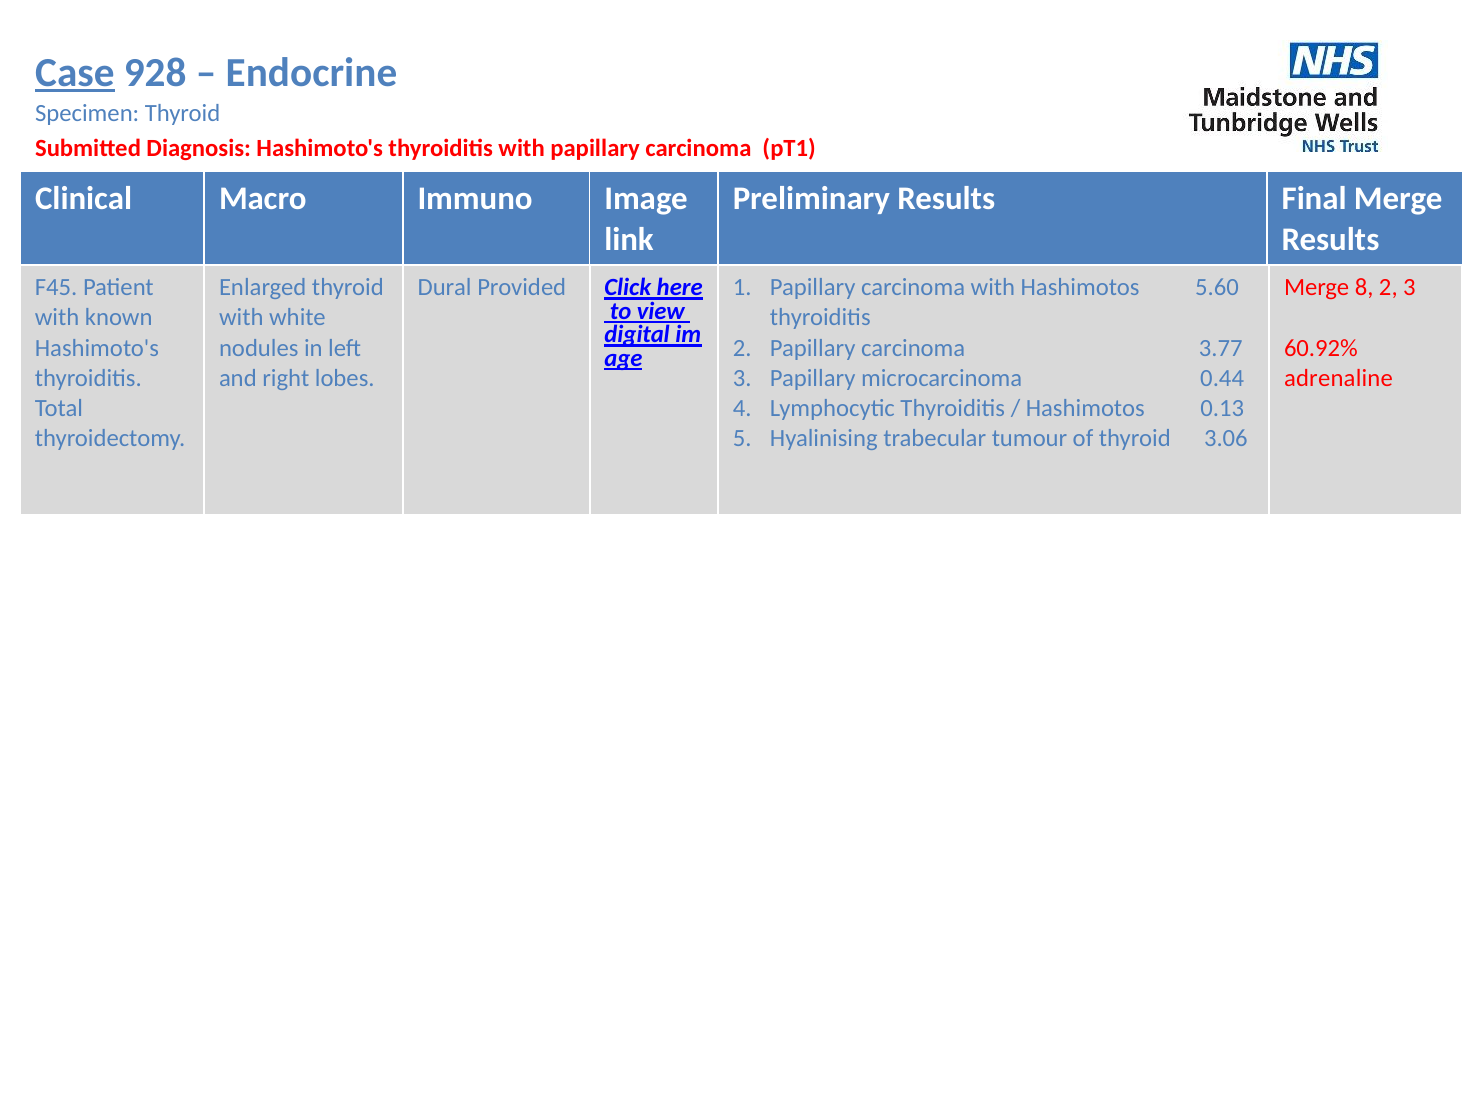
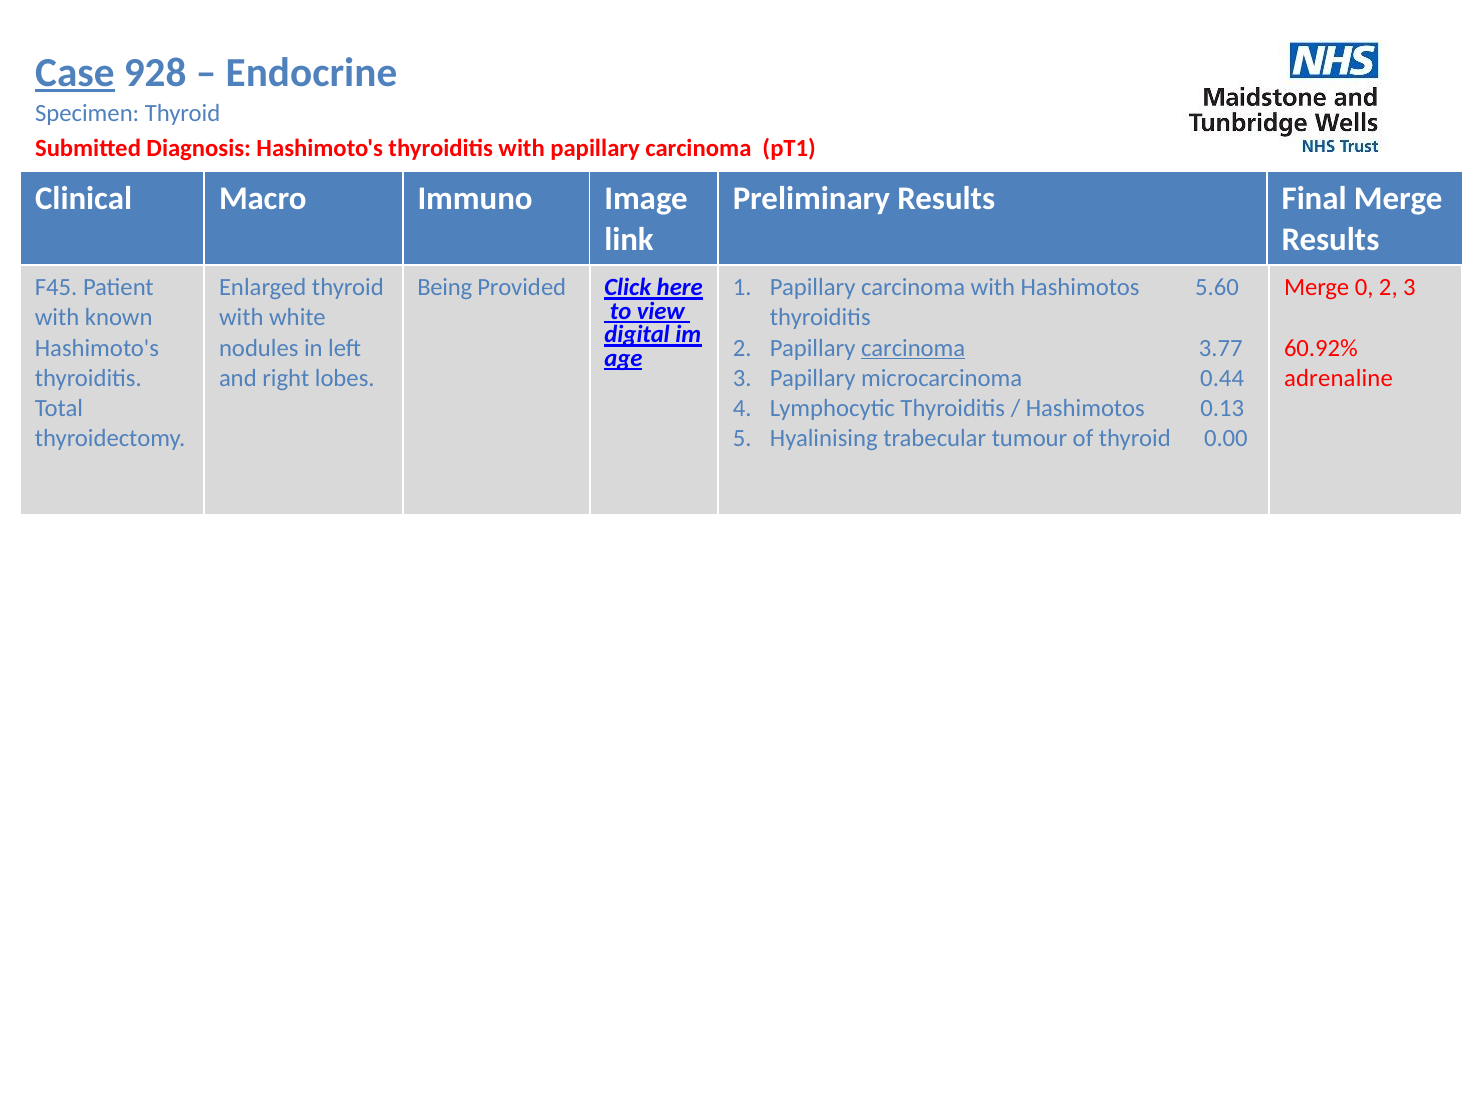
Dural: Dural -> Being
8: 8 -> 0
carcinoma at (913, 348) underline: none -> present
3.06: 3.06 -> 0.00
